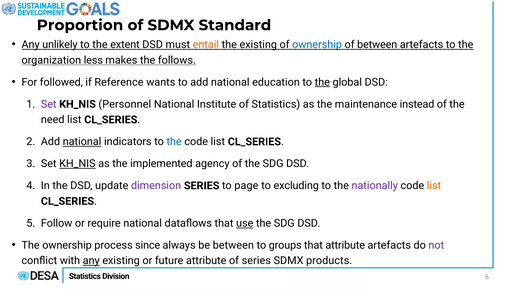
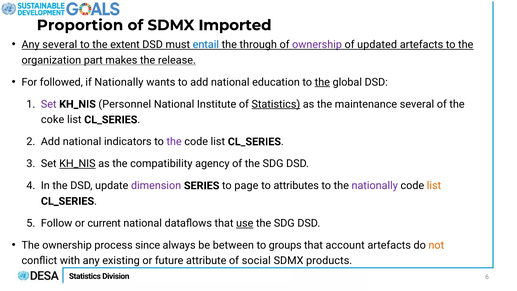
Standard: Standard -> Imported
Any unlikely: unlikely -> several
entail colour: orange -> blue
the existing: existing -> through
ownership at (317, 45) colour: blue -> purple
of between: between -> updated
less: less -> part
follows: follows -> release
if Reference: Reference -> Nationally
Statistics at (276, 104) underline: none -> present
maintenance instead: instead -> several
need: need -> coke
national at (82, 142) underline: present -> none
the at (174, 142) colour: blue -> purple
implemented: implemented -> compatibility
excluding: excluding -> attributes
require: require -> current
that attribute: attribute -> account
not colour: purple -> orange
any at (91, 261) underline: present -> none
of series: series -> social
